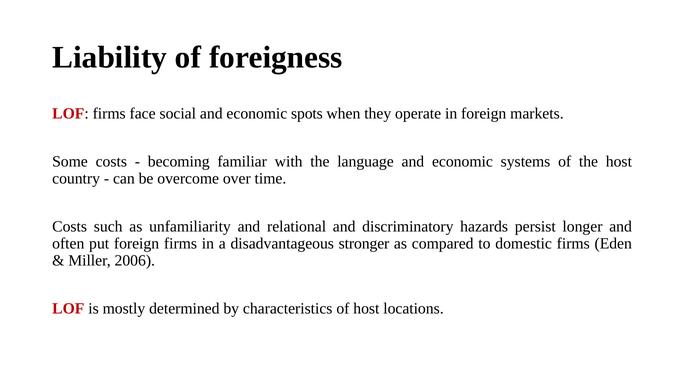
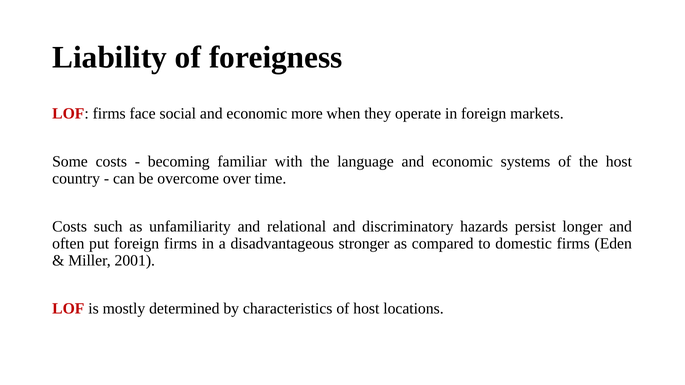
spots: spots -> more
2006: 2006 -> 2001
